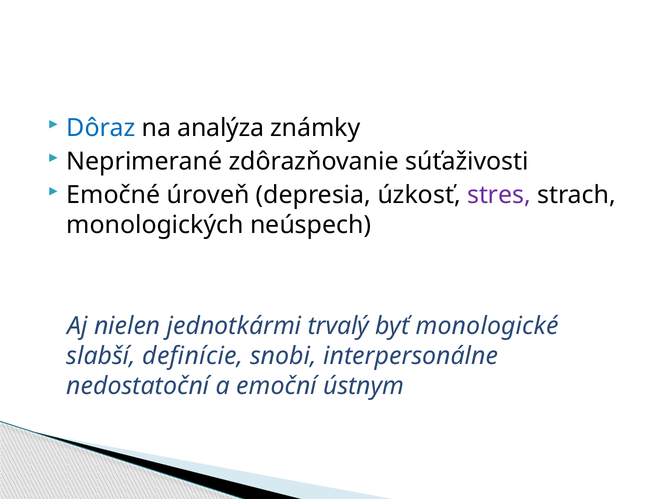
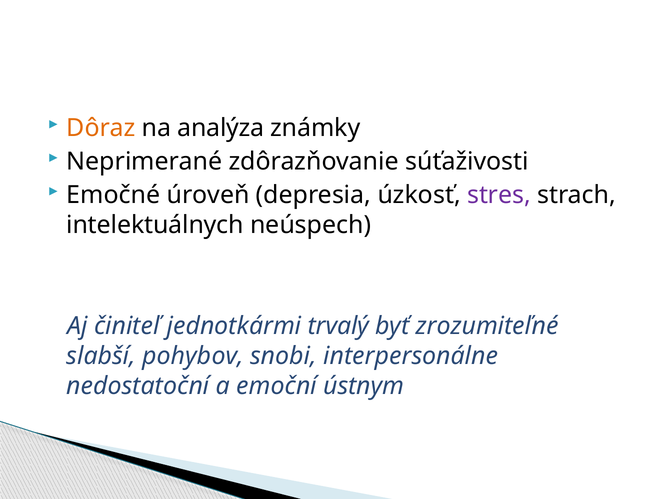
Dôraz colour: blue -> orange
monologických: monologických -> intelektuálnych
nielen: nielen -> činiteľ
monologické: monologické -> zrozumiteľné
definície: definície -> pohybov
